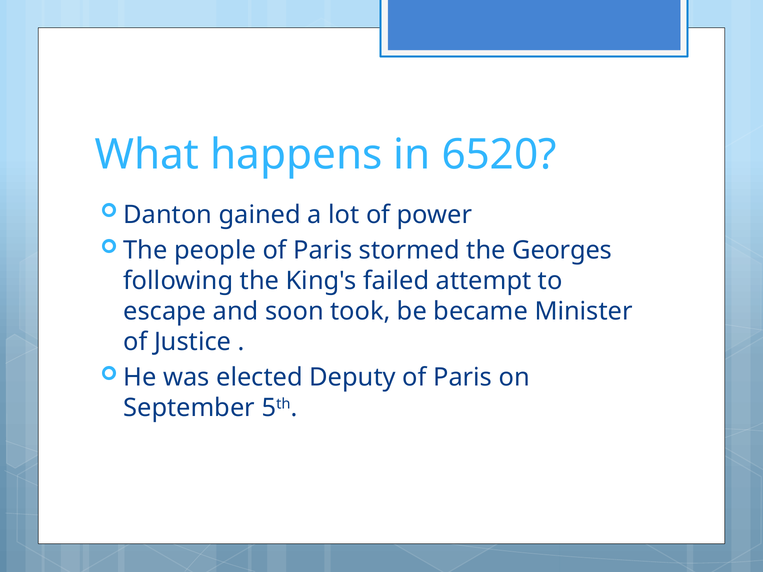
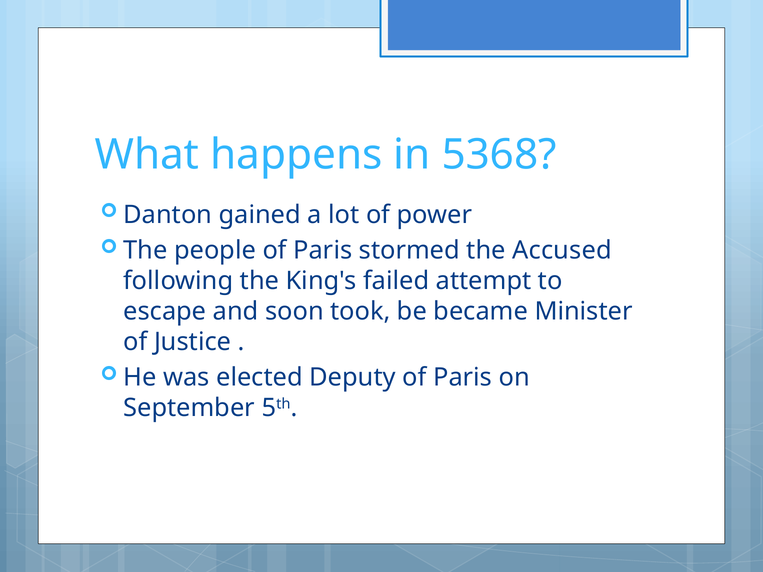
6520: 6520 -> 5368
Georges: Georges -> Accused
